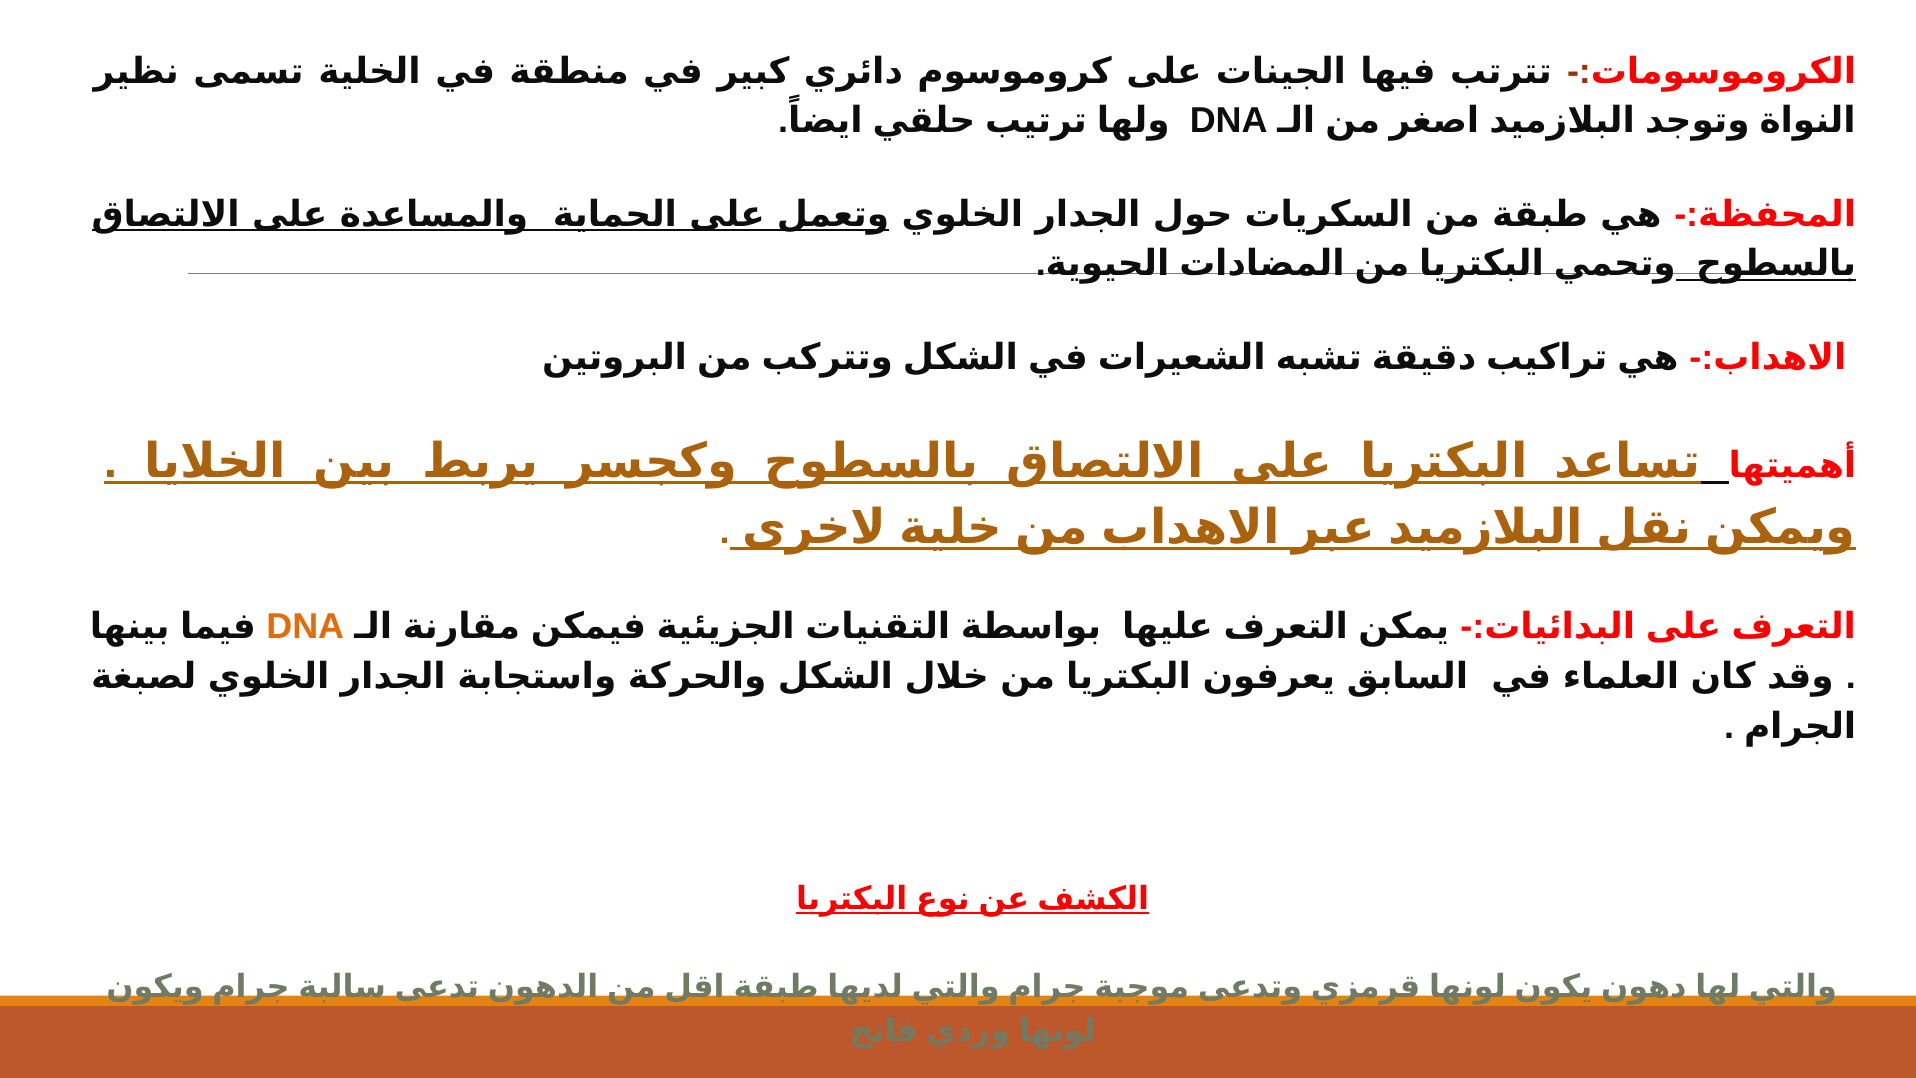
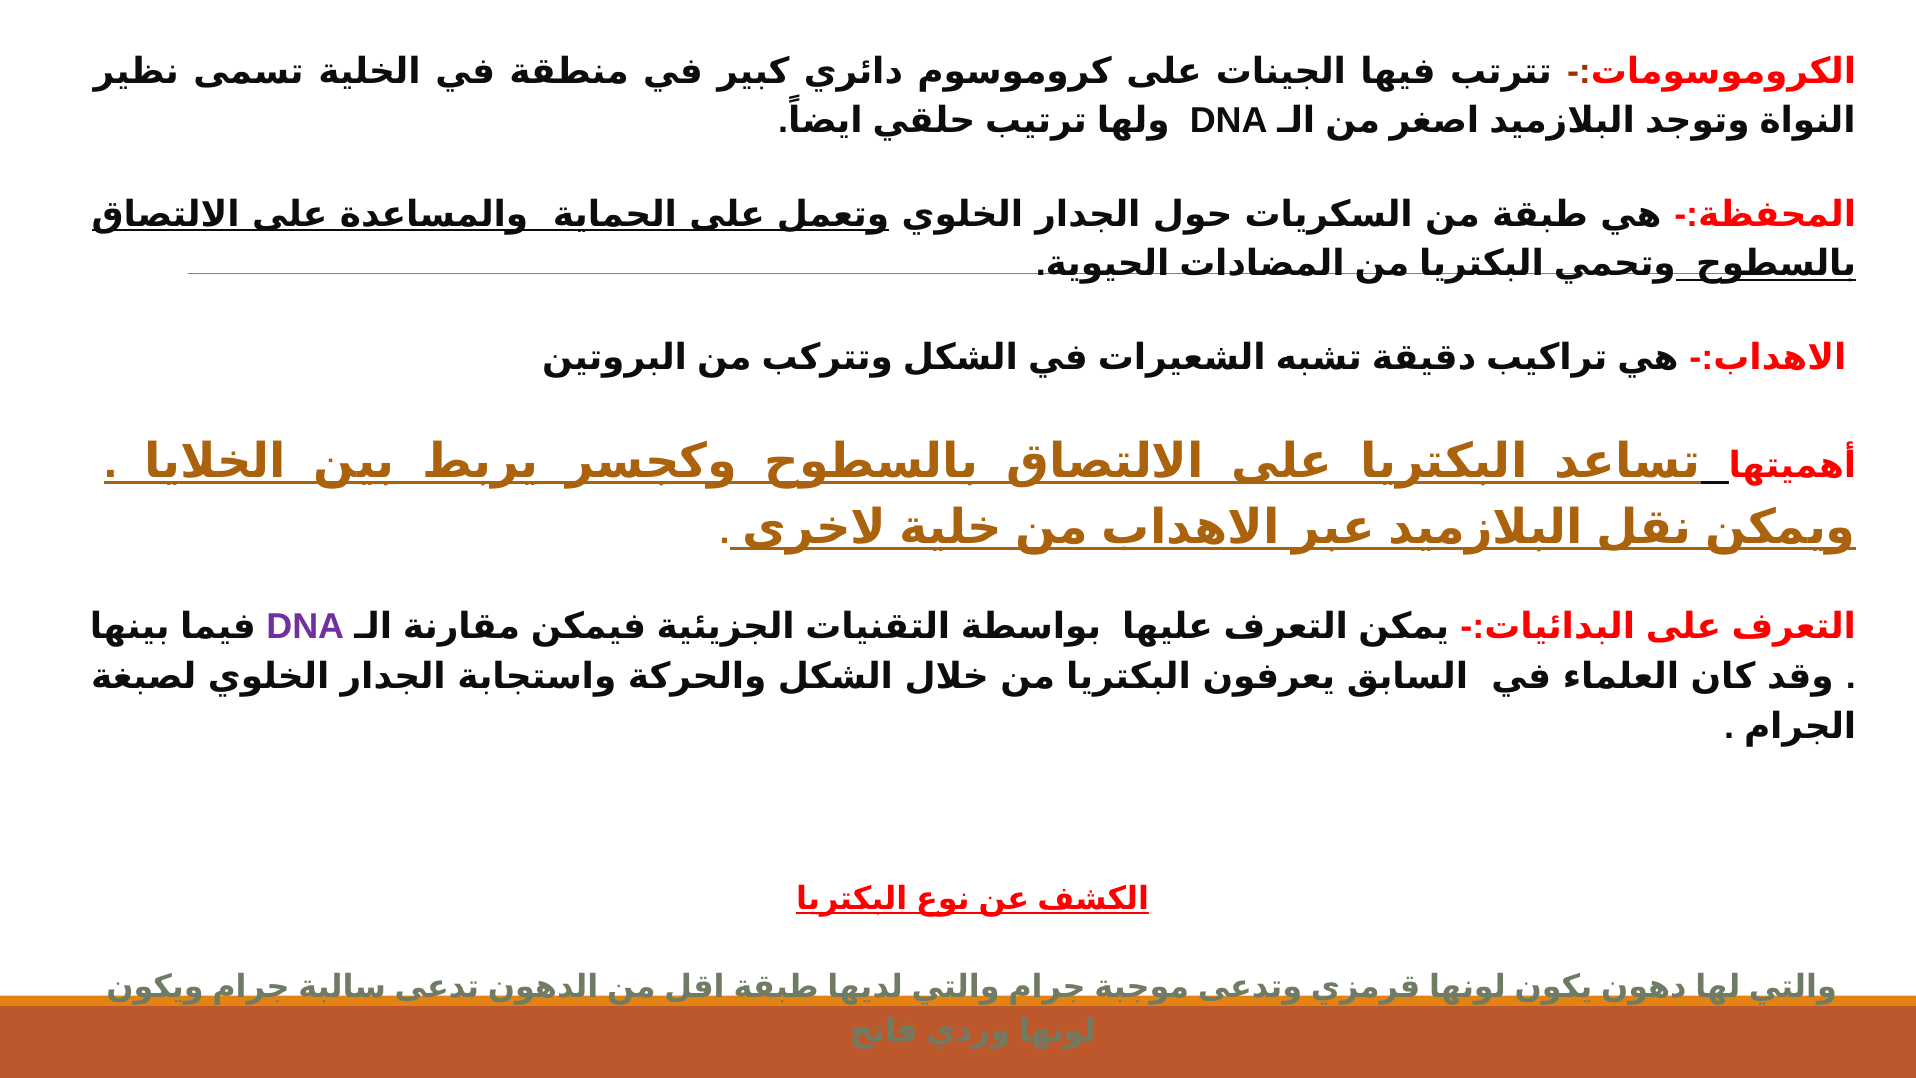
DNA at (305, 627) colour: orange -> purple
